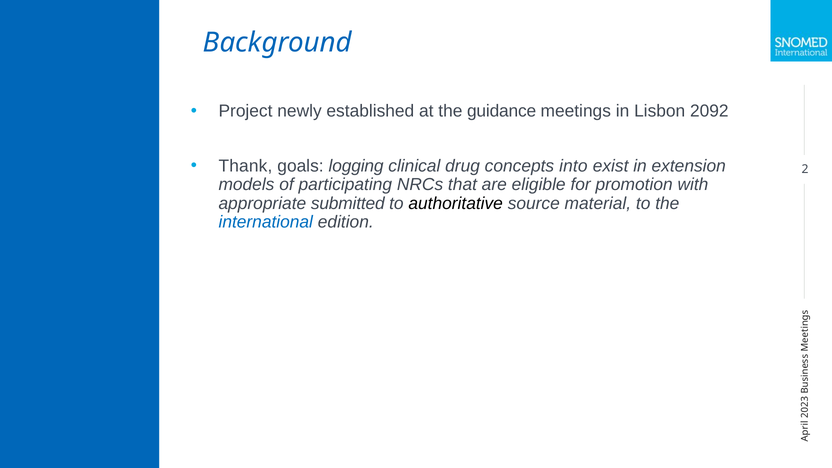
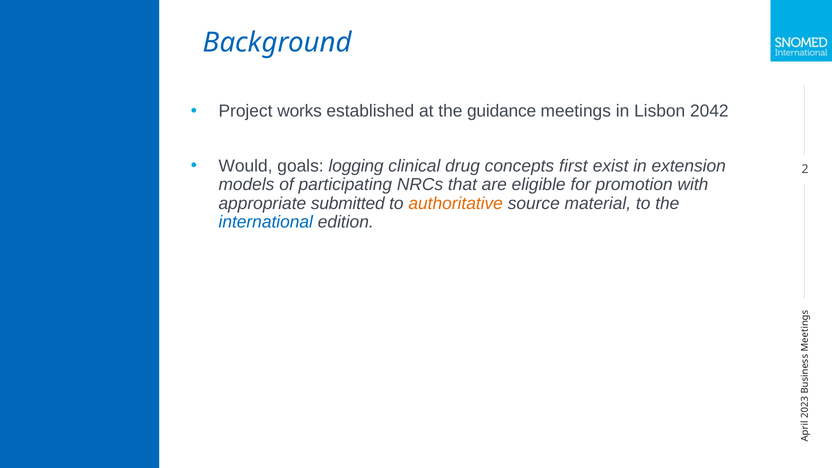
newly: newly -> works
2092: 2092 -> 2042
Thank: Thank -> Would
into: into -> first
authoritative colour: black -> orange
